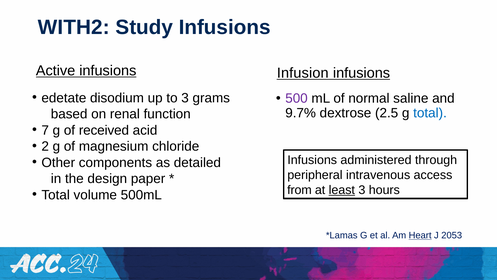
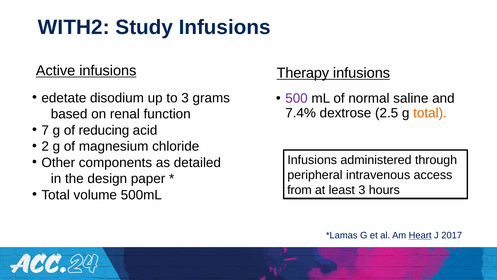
Infusion: Infusion -> Therapy
9.7%: 9.7% -> 7.4%
total at (430, 113) colour: blue -> orange
received: received -> reducing
least underline: present -> none
2053: 2053 -> 2017
